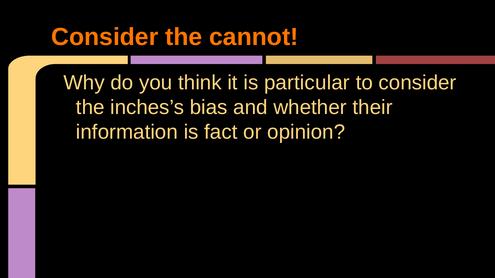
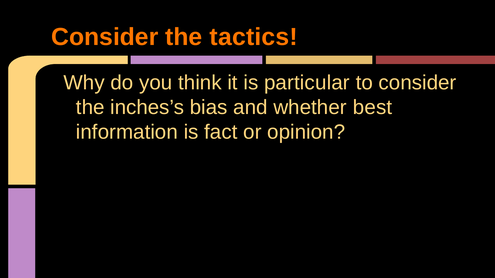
cannot: cannot -> tactics
their: their -> best
